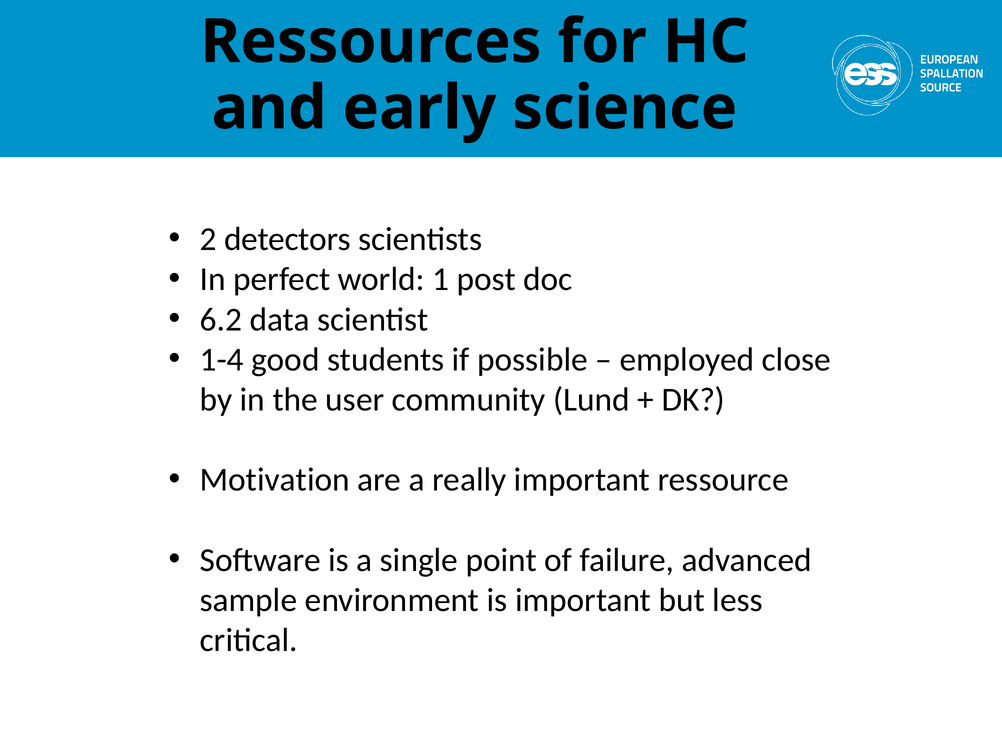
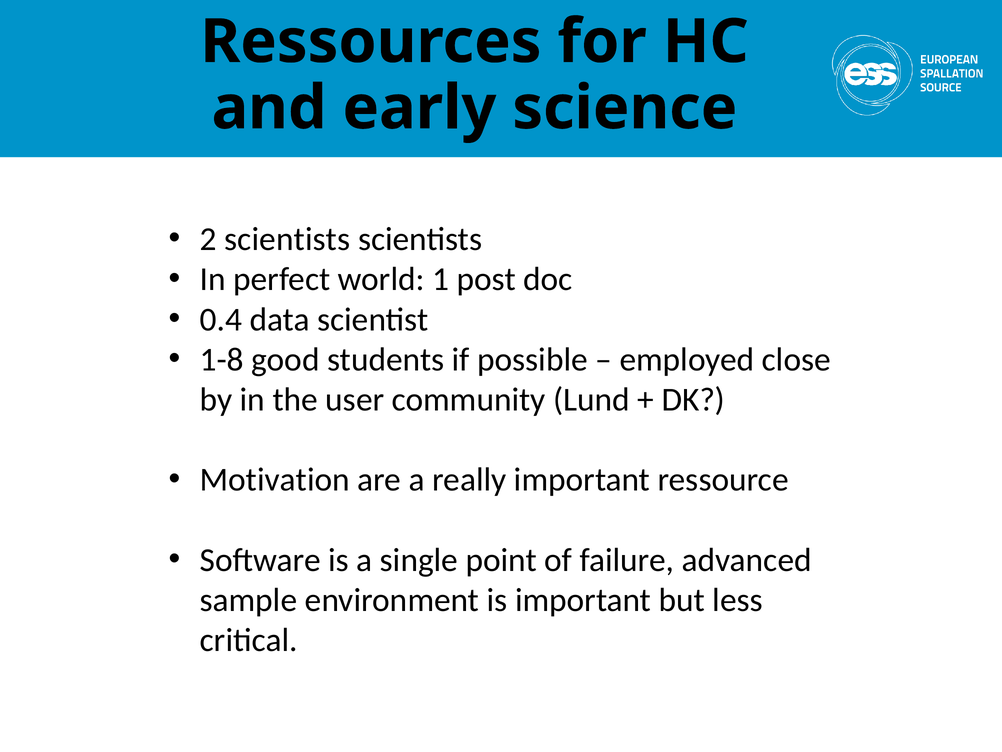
2 detectors: detectors -> scientists
6.2: 6.2 -> 0.4
1-4: 1-4 -> 1-8
